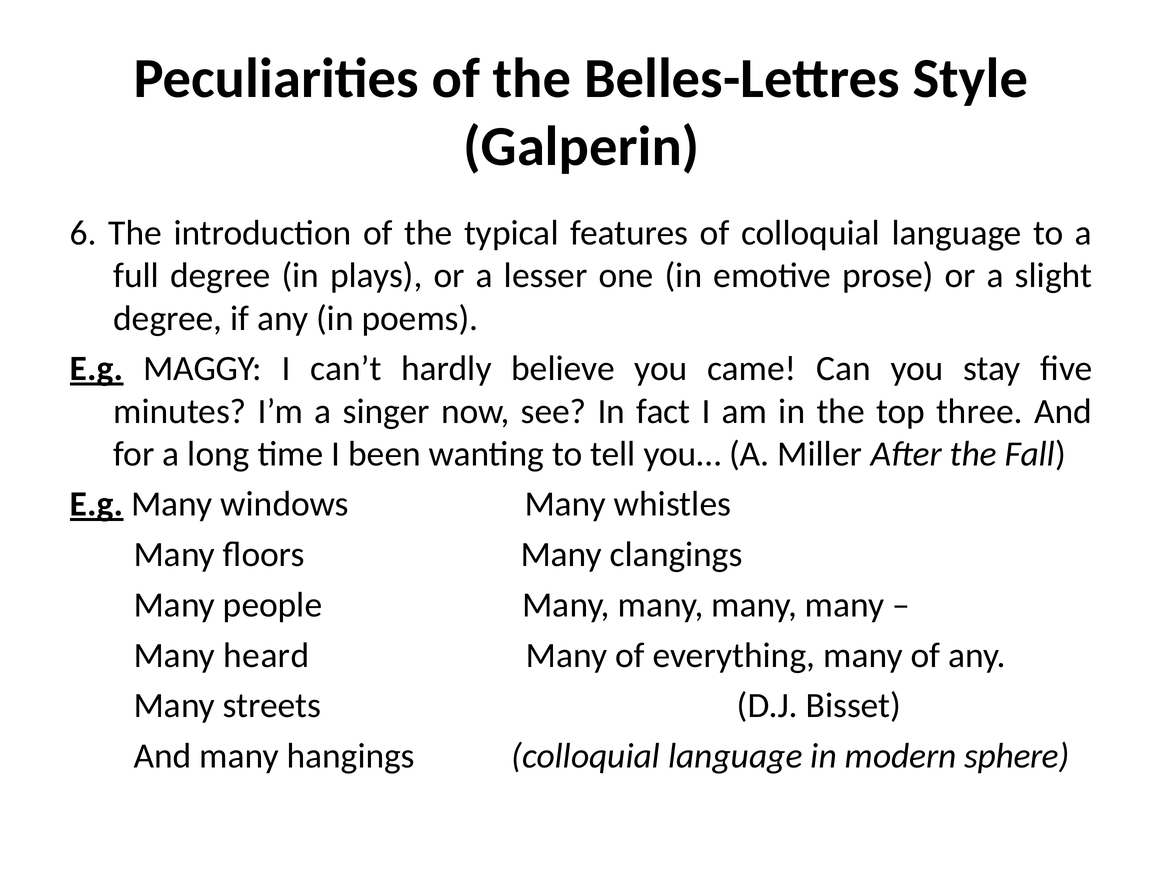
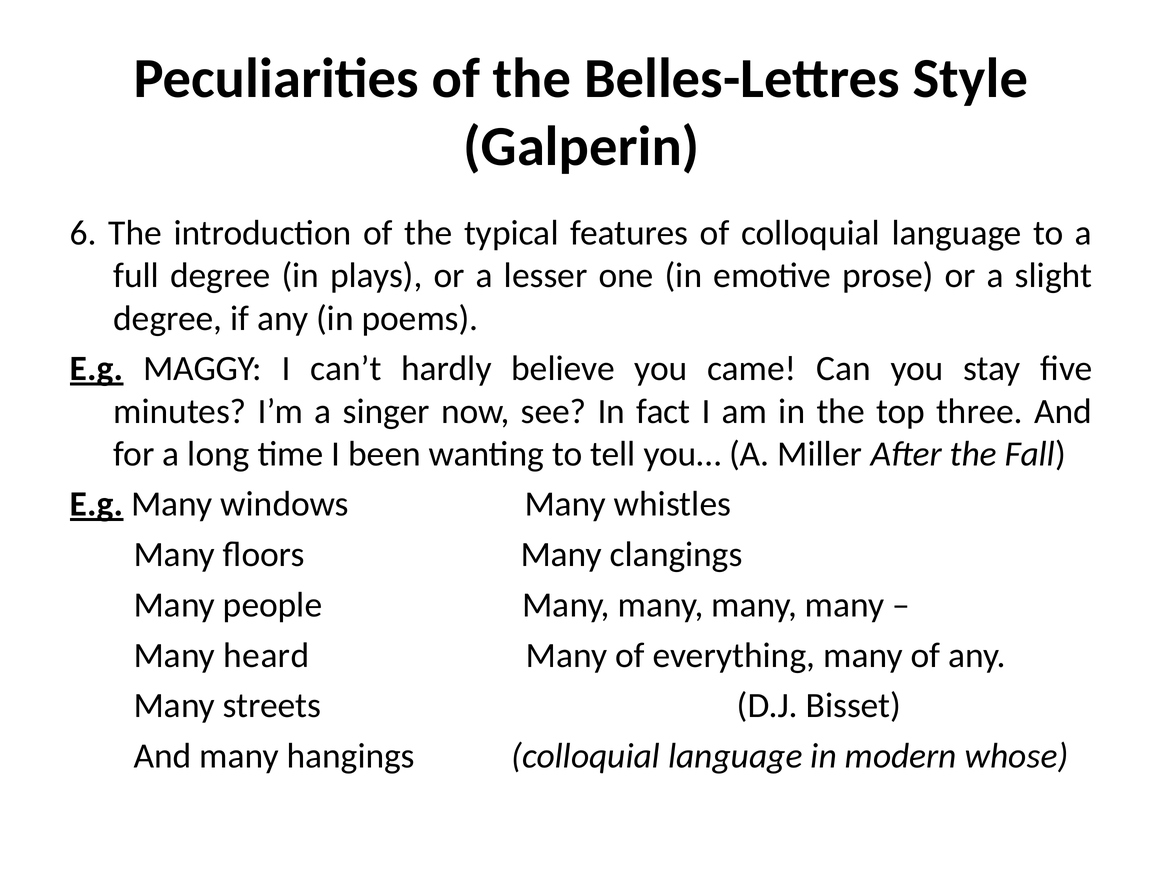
sphere: sphere -> whose
